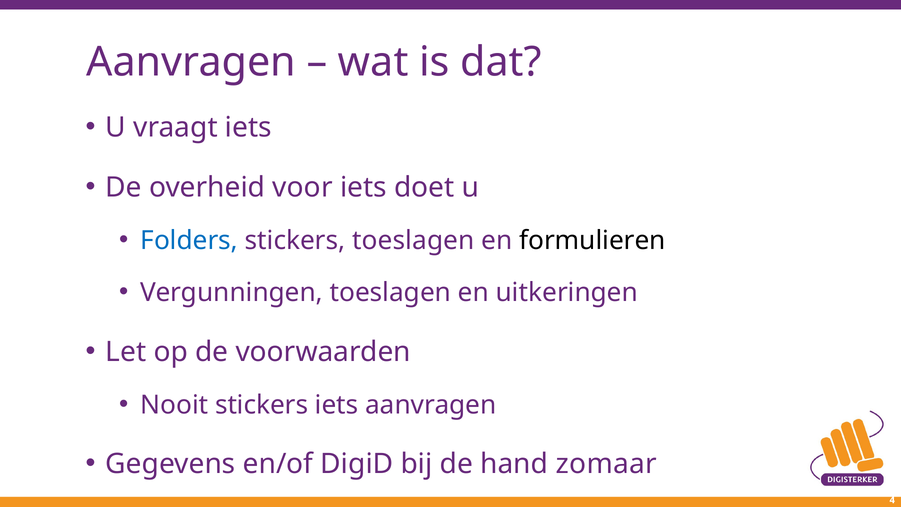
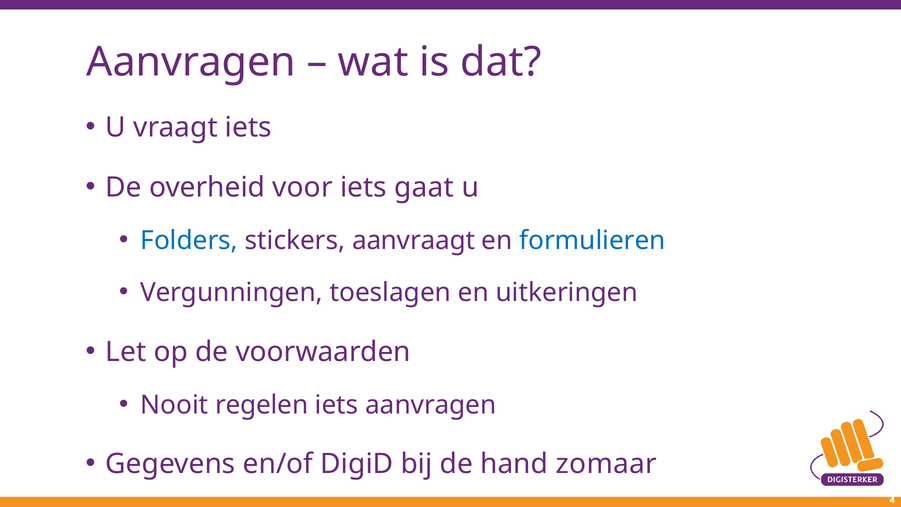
doet: doet -> gaat
stickers toeslagen: toeslagen -> aanvraagt
formulieren colour: black -> blue
Nooit stickers: stickers -> regelen
